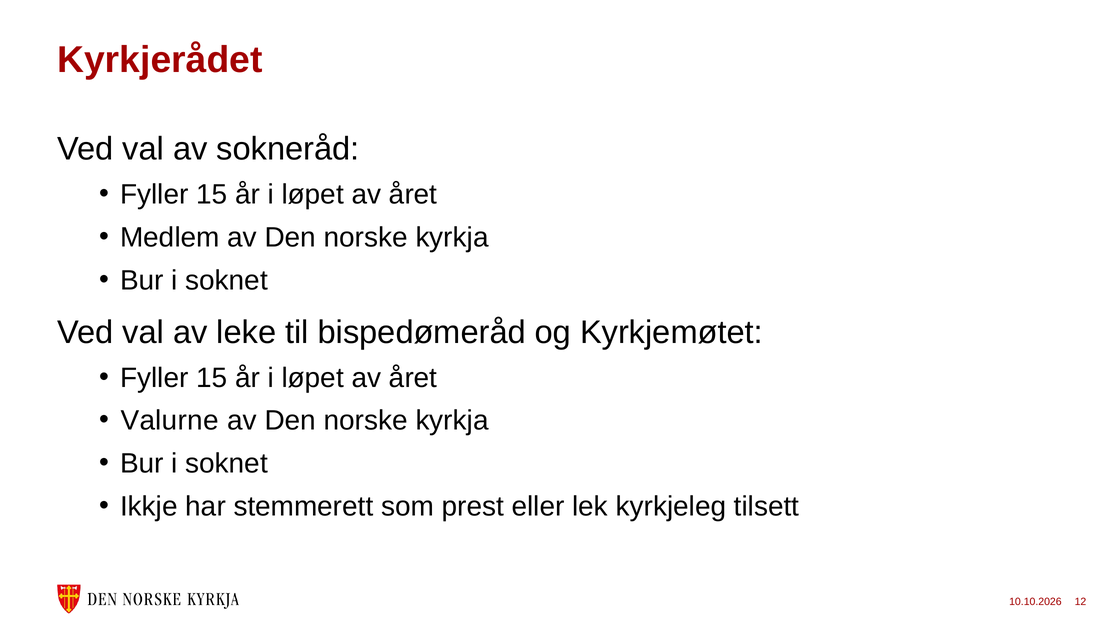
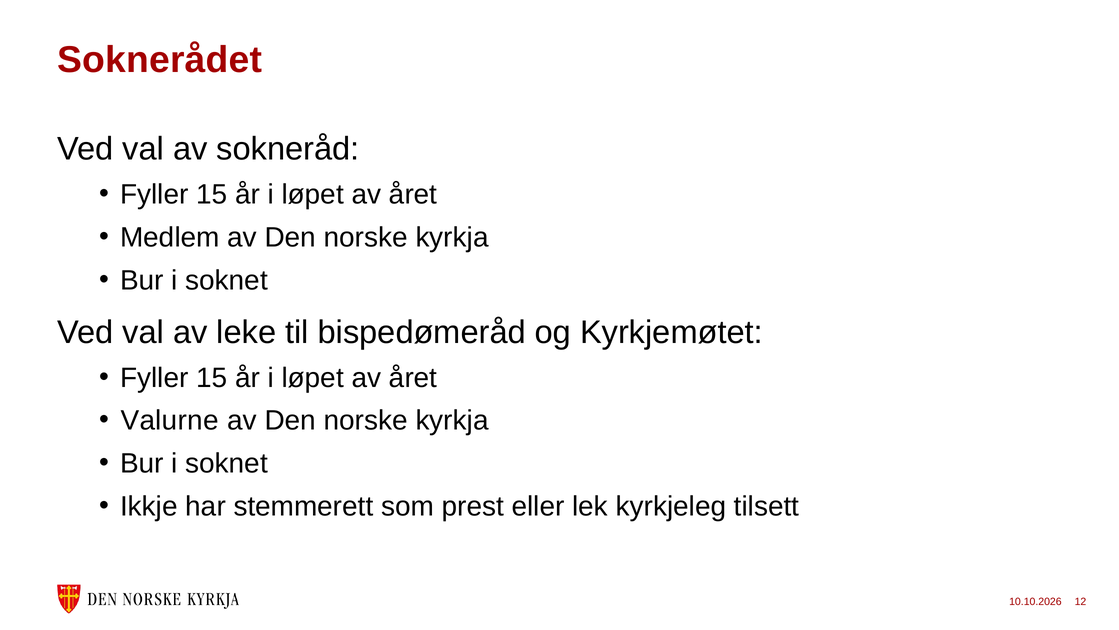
Kyrkjerådet: Kyrkjerådet -> Soknerådet
